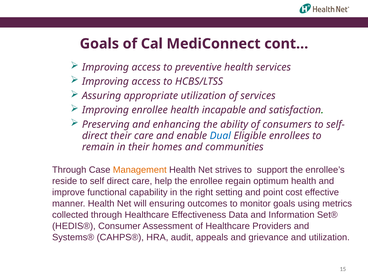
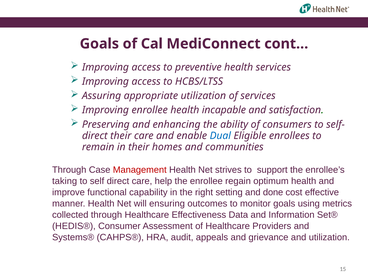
Management colour: orange -> red
reside: reside -> taking
point: point -> done
